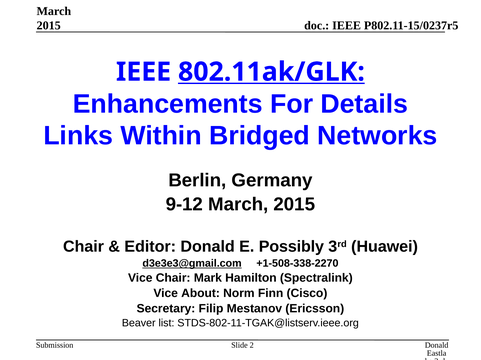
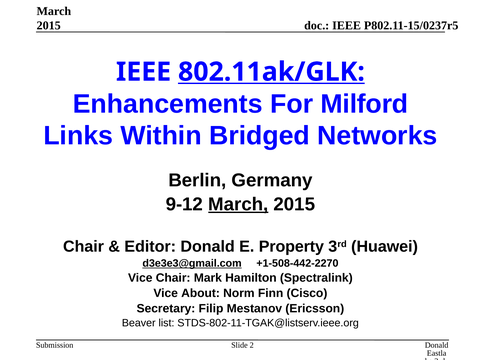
Details: Details -> Milford
March at (238, 205) underline: none -> present
Possibly: Possibly -> Property
+1-508-338-2270: +1-508-338-2270 -> +1-508-442-2270
